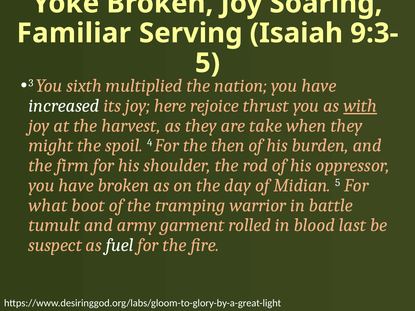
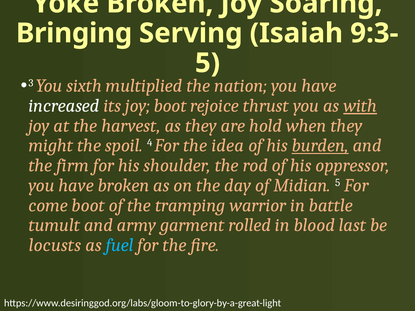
Familiar: Familiar -> Bringing
joy here: here -> boot
take: take -> hold
then: then -> idea
burden underline: none -> present
what: what -> come
suspect: suspect -> locusts
fuel colour: white -> light blue
